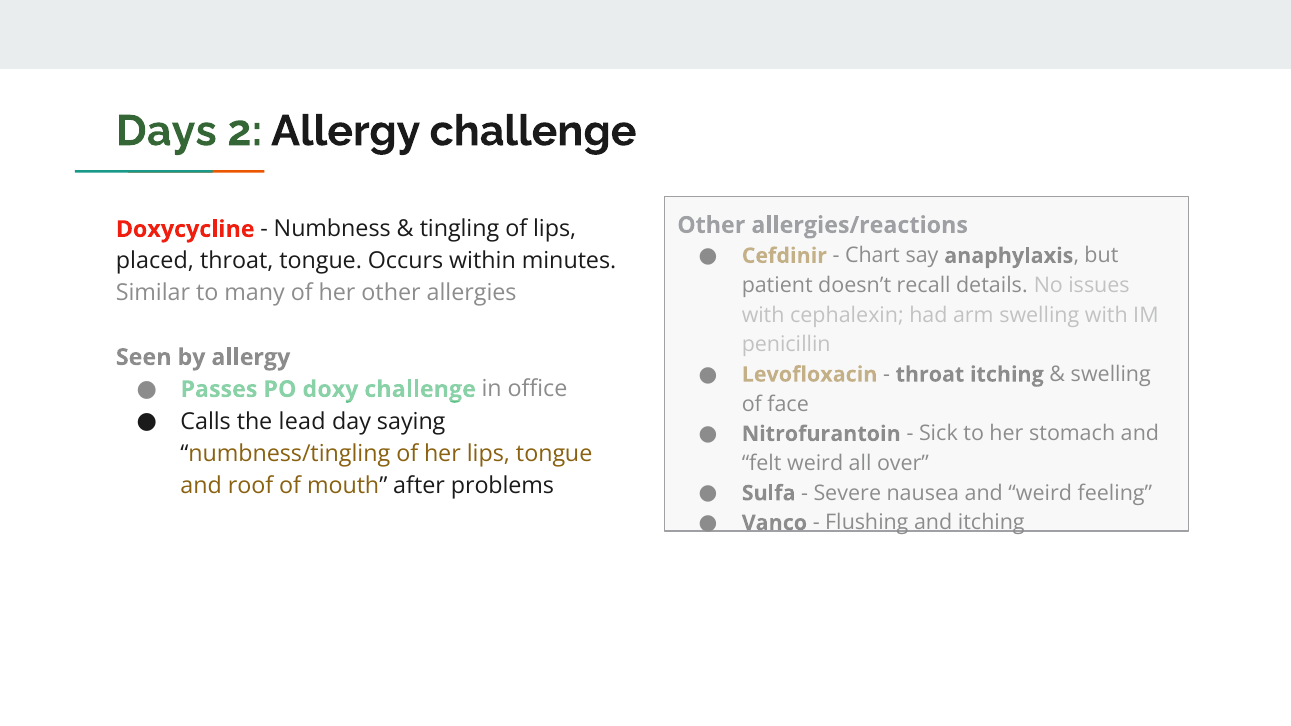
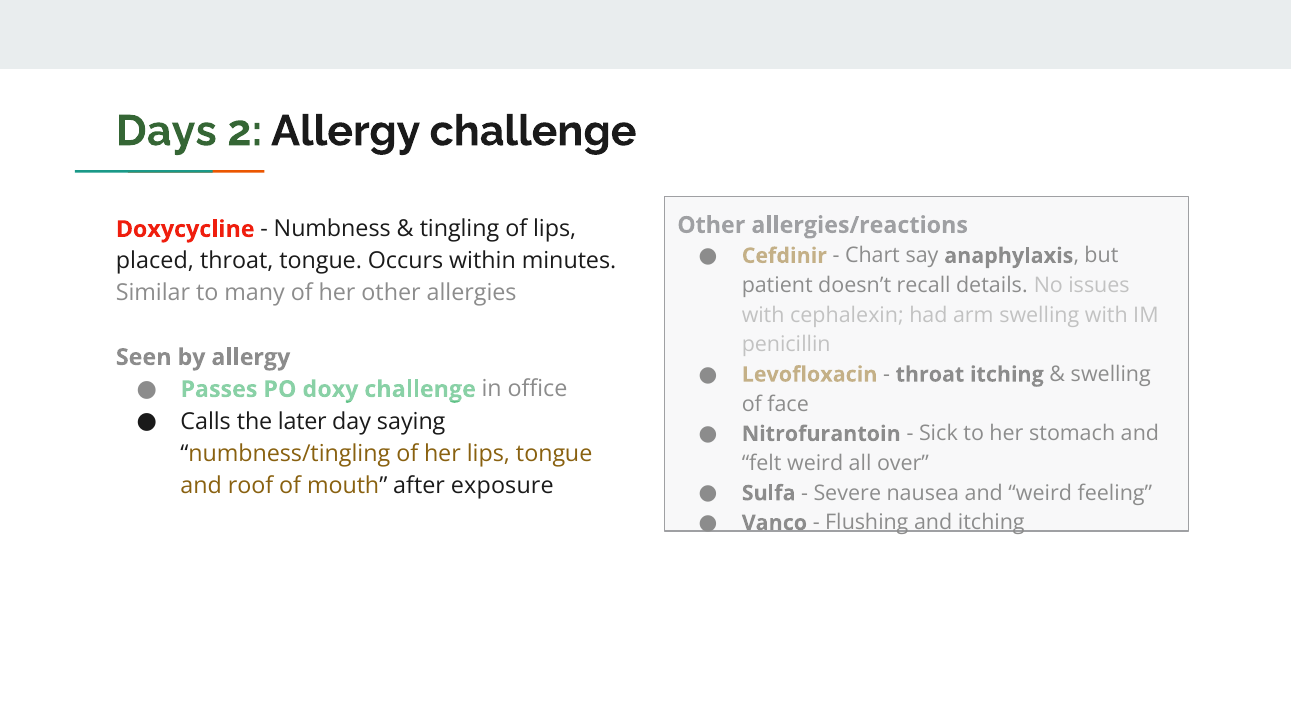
lead: lead -> later
problems: problems -> exposure
